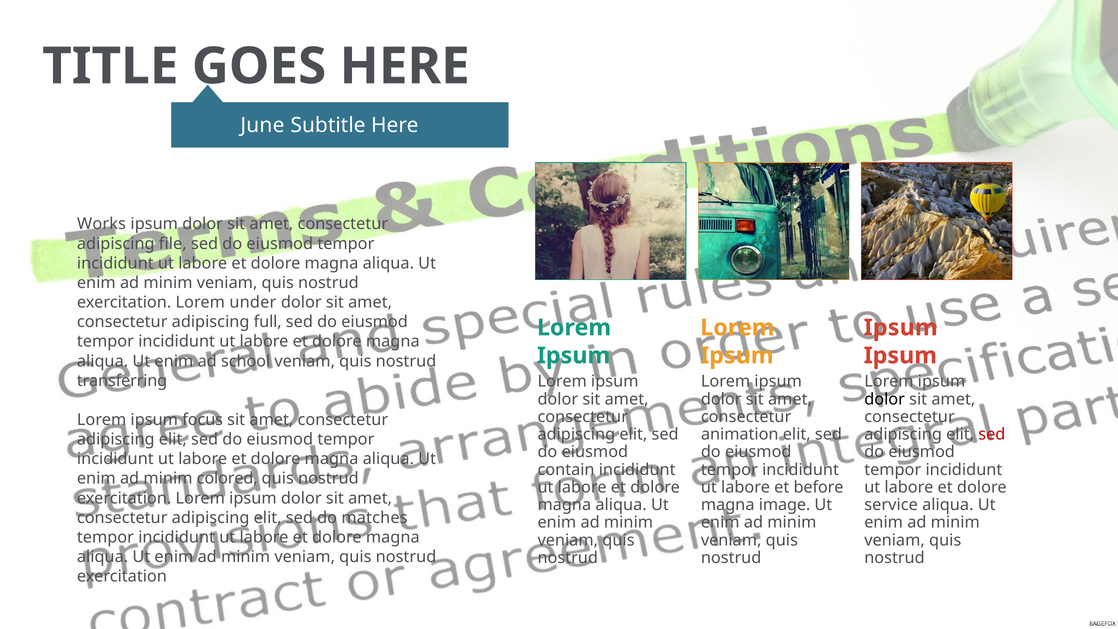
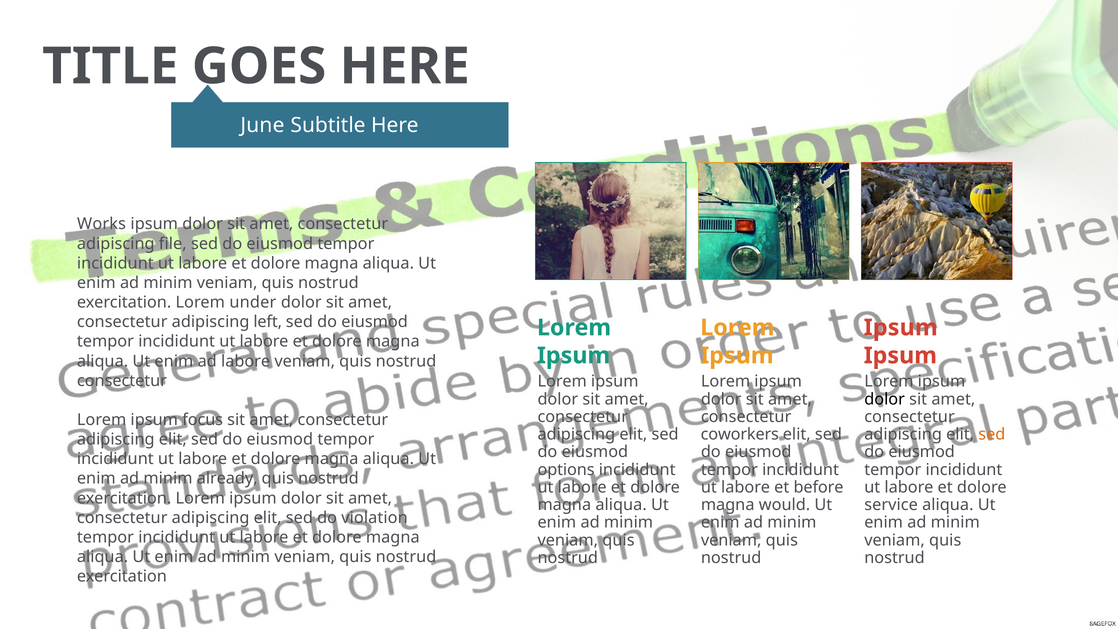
full: full -> left
ad school: school -> labore
transferring at (122, 381): transferring -> consectetur
animation: animation -> coworkers
sed at (992, 434) colour: red -> orange
contain: contain -> options
colored: colored -> already
image: image -> would
matches: matches -> violation
